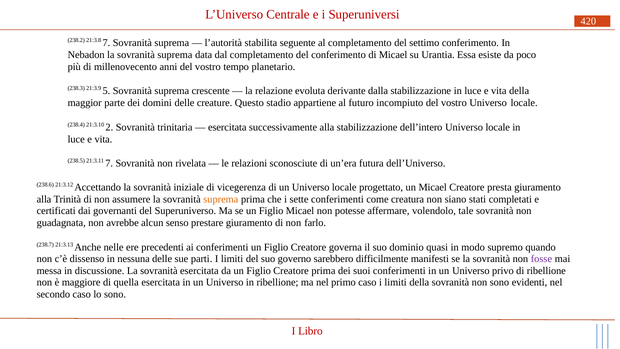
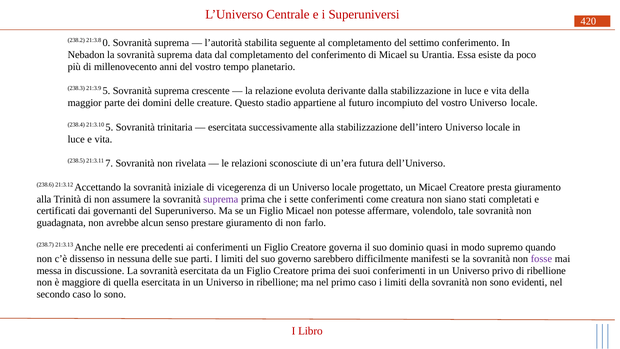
21:3.8 7: 7 -> 0
21:3.10 2: 2 -> 5
suprema at (221, 199) colour: orange -> purple
